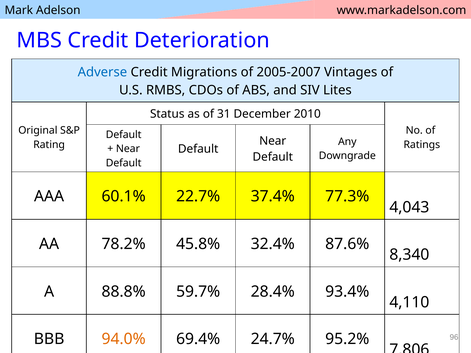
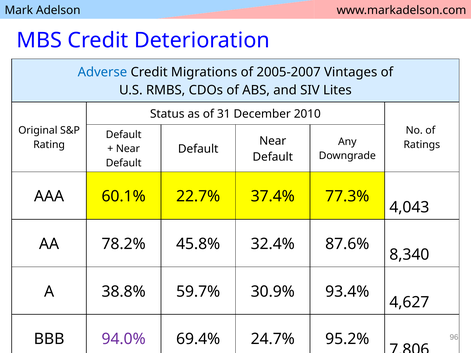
88.8%: 88.8% -> 38.8%
28.4%: 28.4% -> 30.9%
4,110: 4,110 -> 4,627
94.0% colour: orange -> purple
